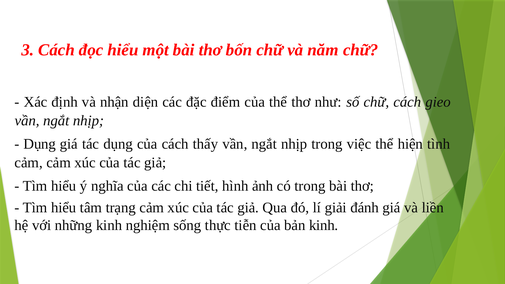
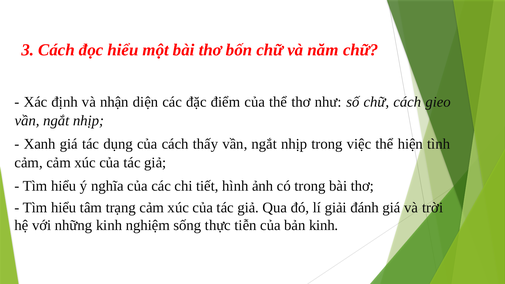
Dụng at (40, 144): Dụng -> Xanh
liền: liền -> trời
